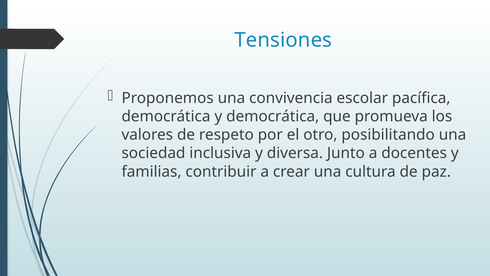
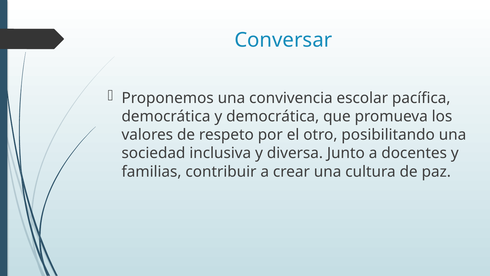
Tensiones: Tensiones -> Conversar
